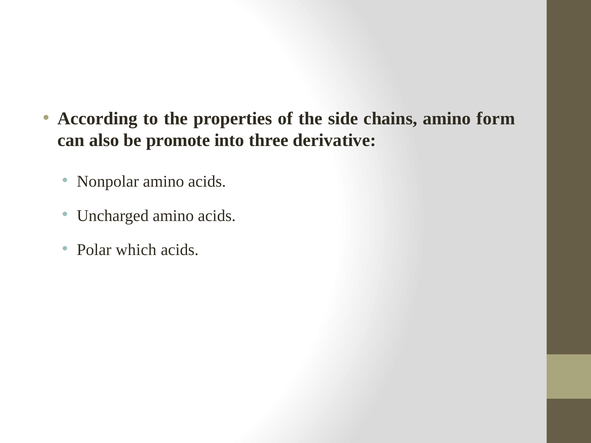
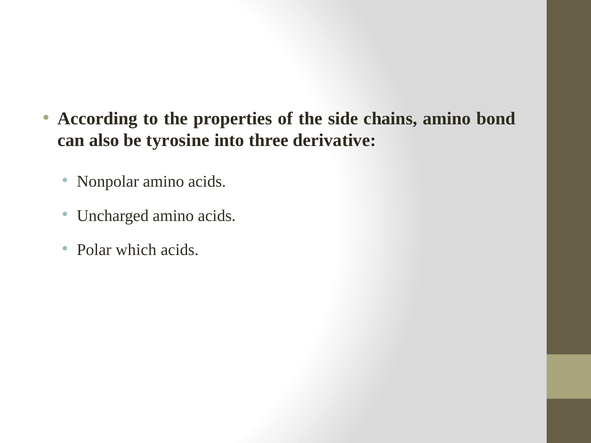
form: form -> bond
promote: promote -> tyrosine
